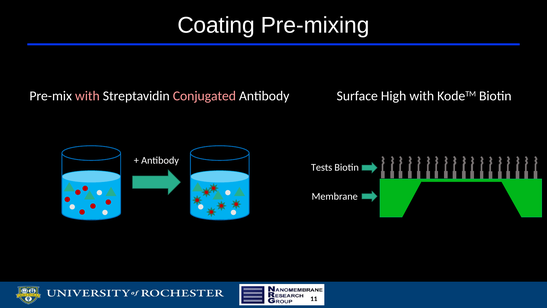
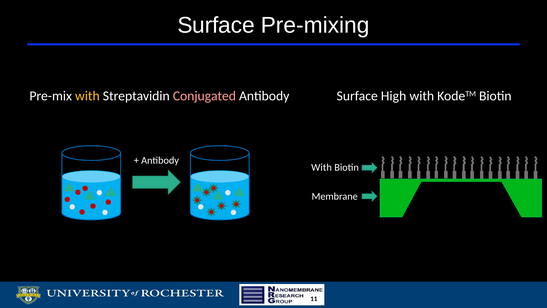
Coating at (216, 25): Coating -> Surface
with at (87, 96) colour: pink -> yellow
Tests at (322, 167): Tests -> With
